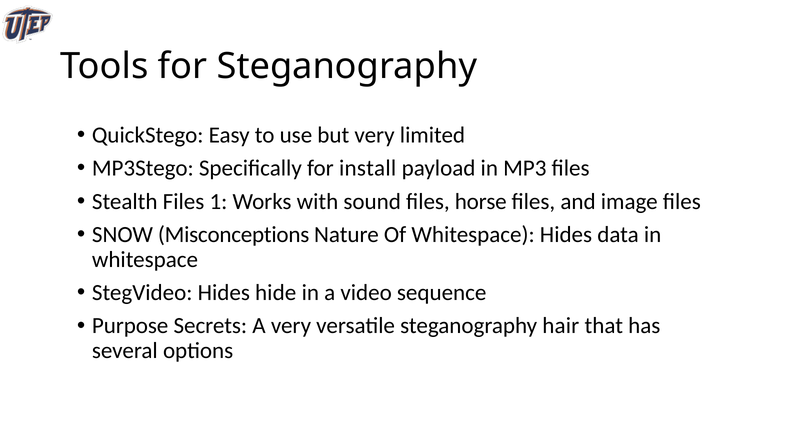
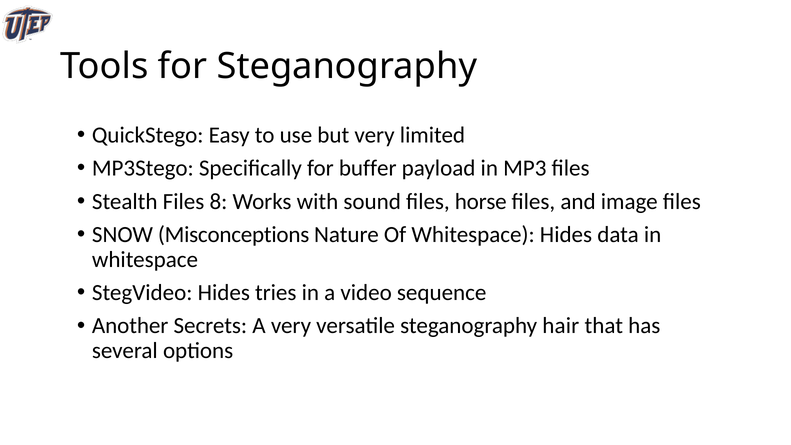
install: install -> buffer
1: 1 -> 8
hide: hide -> tries
Purpose: Purpose -> Another
